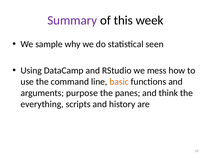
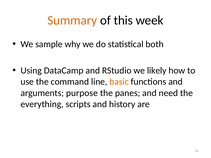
Summary colour: purple -> orange
seen: seen -> both
mess: mess -> likely
think: think -> need
